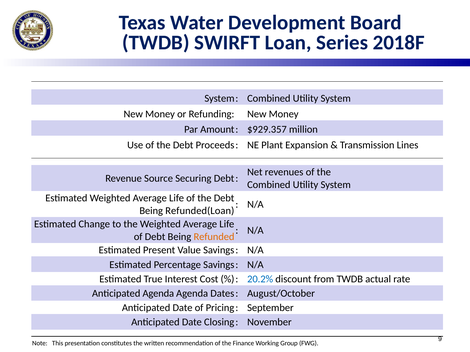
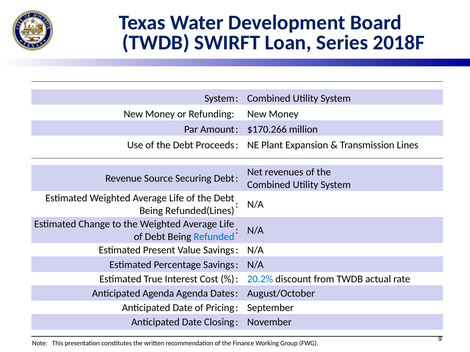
$929.357: $929.357 -> $170.266
Refunded(Loan: Refunded(Loan -> Refunded(Lines
Refunded colour: orange -> blue
